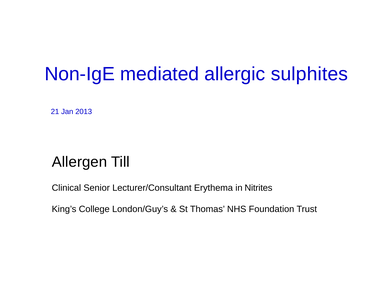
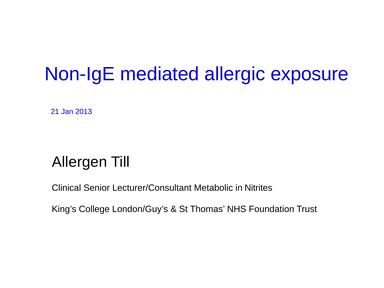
sulphites: sulphites -> exposure
Erythema: Erythema -> Metabolic
